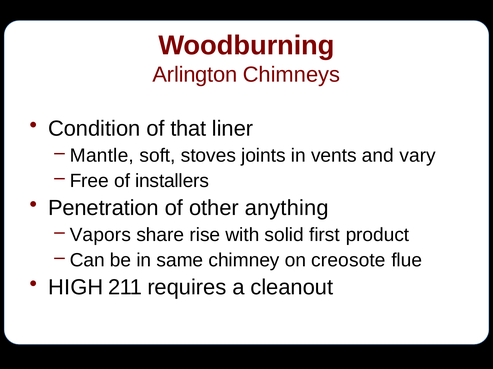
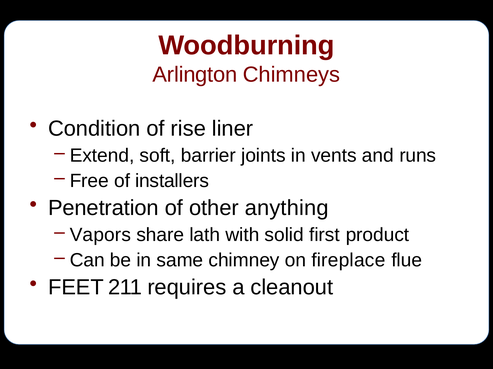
that: that -> rise
Mantle: Mantle -> Extend
stoves: stoves -> barrier
vary: vary -> runs
rise: rise -> lath
creosote: creosote -> fireplace
HIGH: HIGH -> FEET
